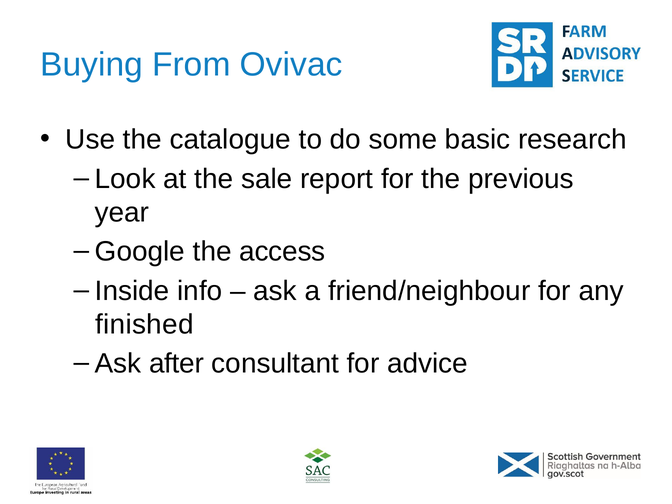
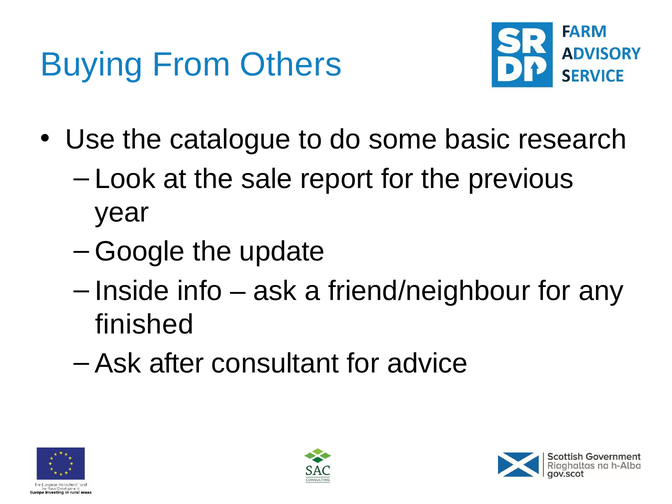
Ovivac: Ovivac -> Others
access: access -> update
